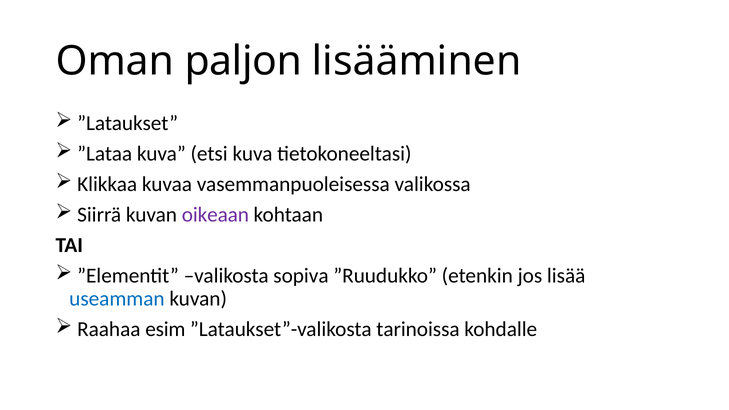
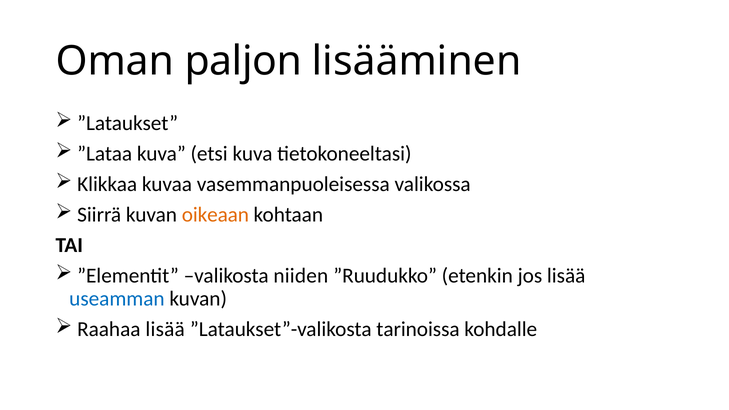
oikeaan colour: purple -> orange
sopiva: sopiva -> niiden
Raahaa esim: esim -> lisää
